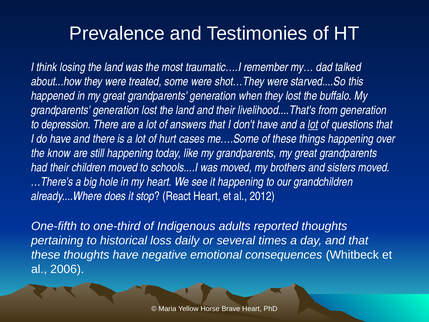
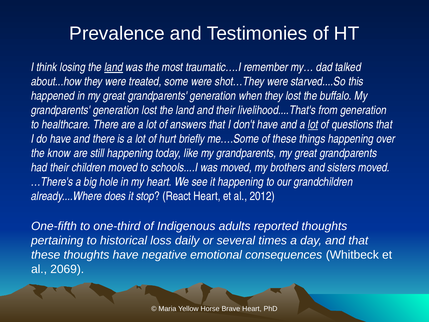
land at (114, 67) underline: none -> present
depression: depression -> healthcare
cases: cases -> briefly
2006: 2006 -> 2069
